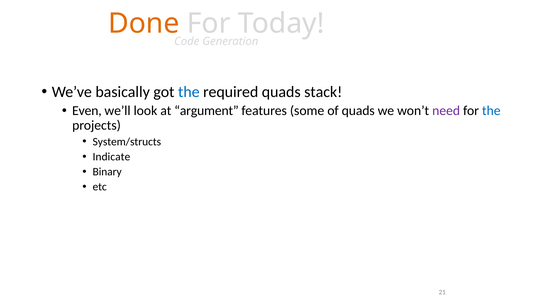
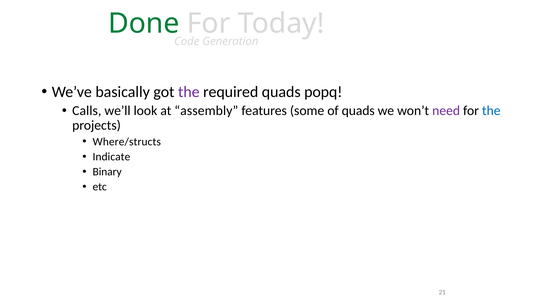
Done colour: orange -> green
the at (189, 92) colour: blue -> purple
stack: stack -> popq
Even: Even -> Calls
argument: argument -> assembly
System/structs: System/structs -> Where/structs
